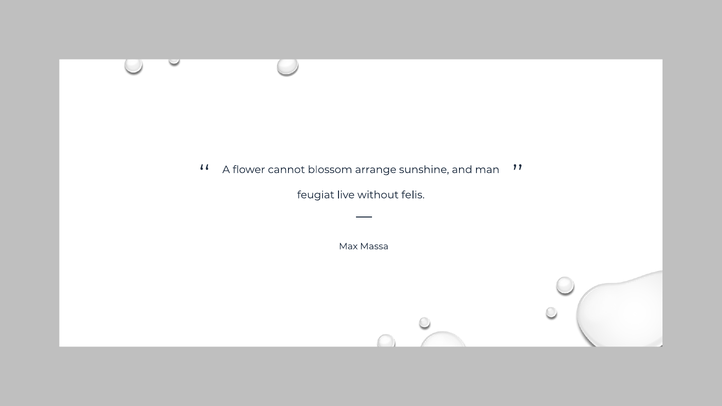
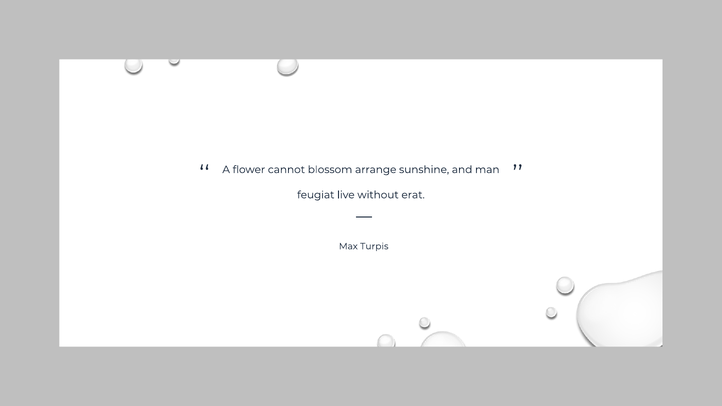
felis: felis -> erat
Massa: Massa -> Turpis
